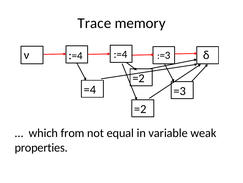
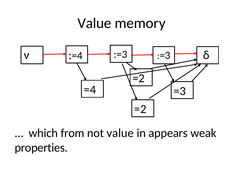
Trace at (94, 23): Trace -> Value
:=4: :=4 -> :=3
not equal: equal -> value
variable: variable -> appears
